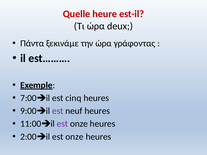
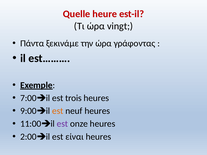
deux: deux -> vingt
cinq: cinq -> trois
est at (58, 111) colour: purple -> orange
2:00il est onze: onze -> είναι
